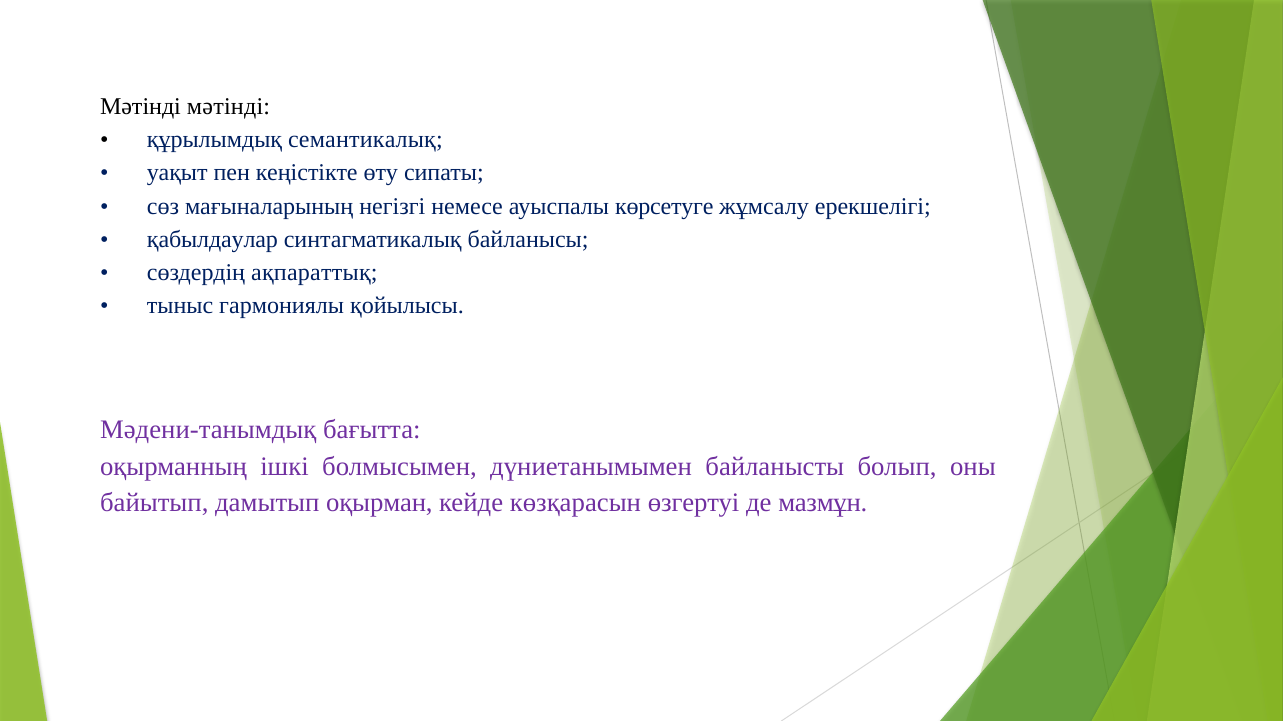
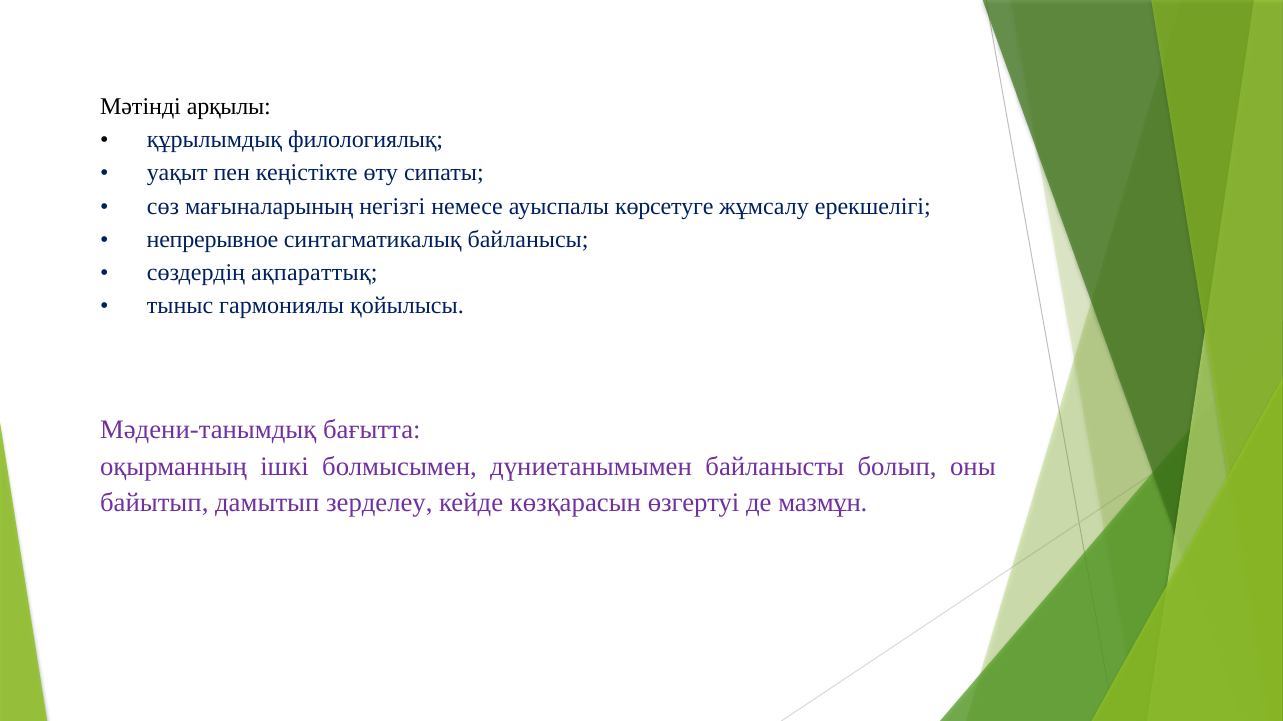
Мәтінді мәтінді: мәтінді -> арқылы
семантикалық: семантикалық -> филологиялық
қабылдаулар: қабылдаулар -> непрерывное
оқырман: оқырман -> зерделеу
